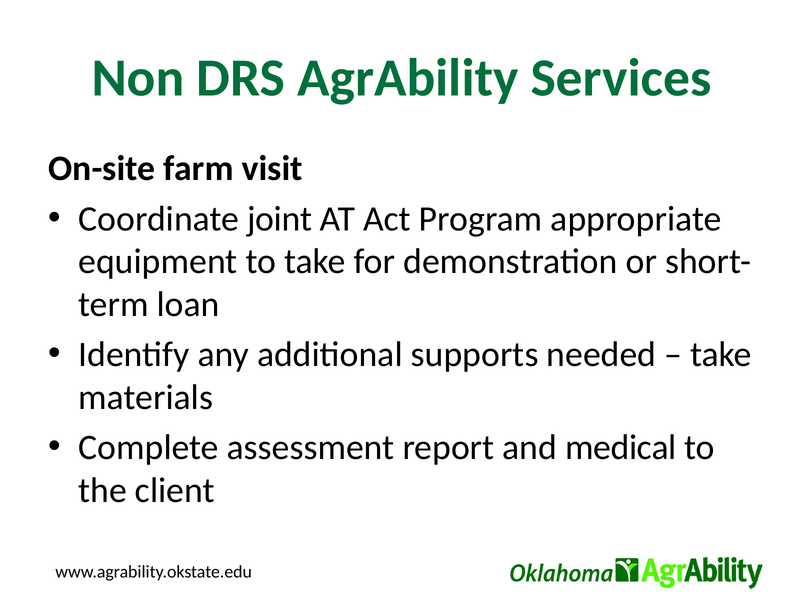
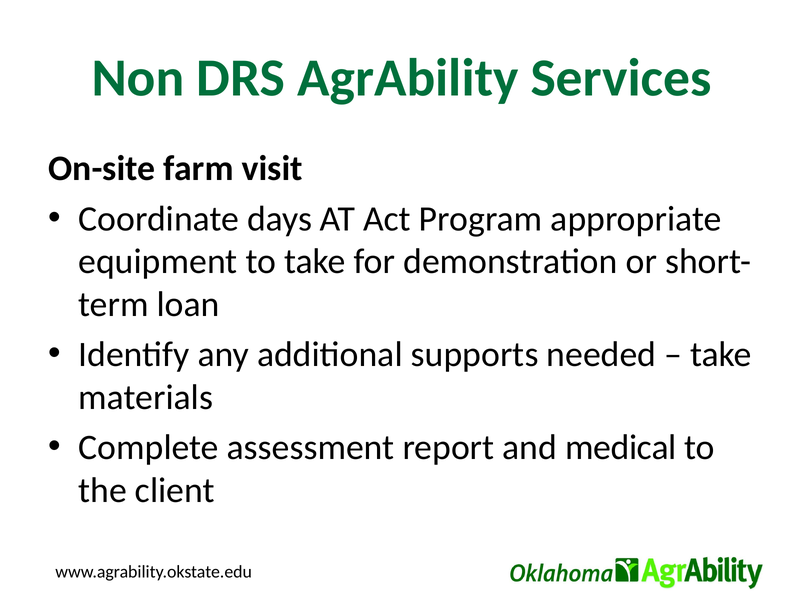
joint: joint -> days
